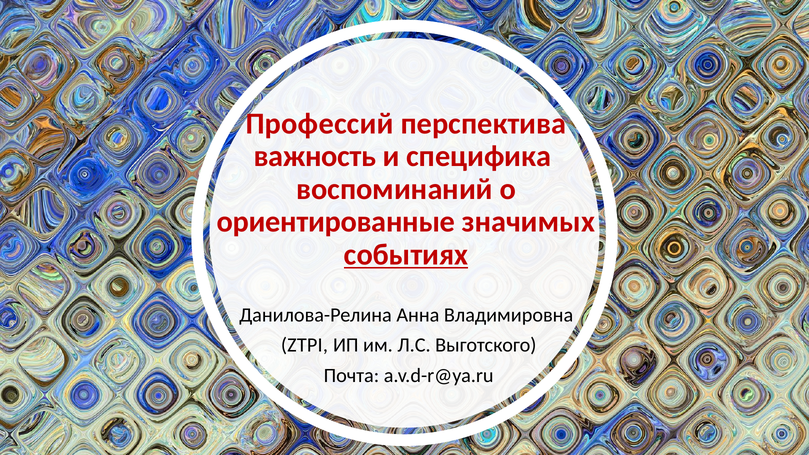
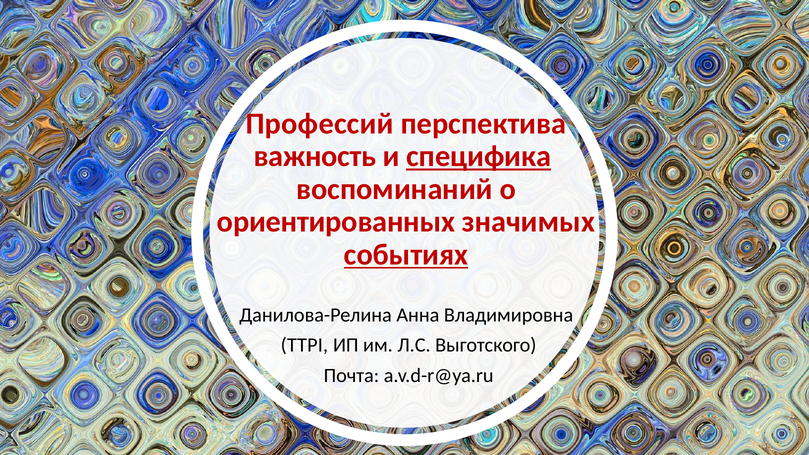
специфика underline: none -> present
ориентированные: ориентированные -> ориентированных
ZTPI: ZTPI -> TTPI
